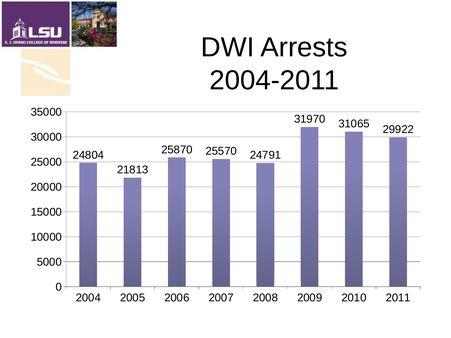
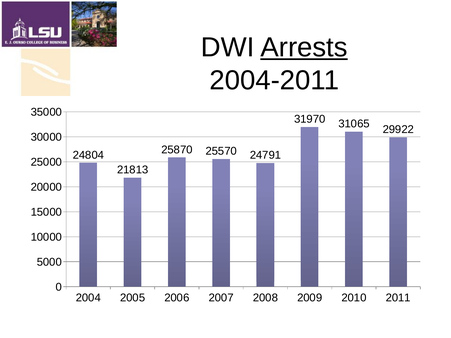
Arrests underline: none -> present
